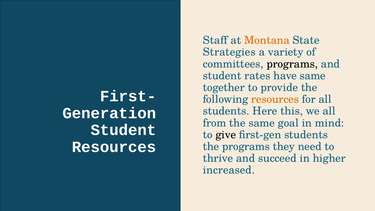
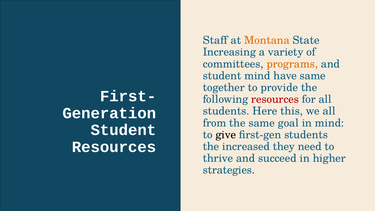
Strategies: Strategies -> Increasing
programs at (292, 64) colour: black -> orange
student rates: rates -> mind
resources at (275, 99) colour: orange -> red
the programs: programs -> increased
increased: increased -> strategies
